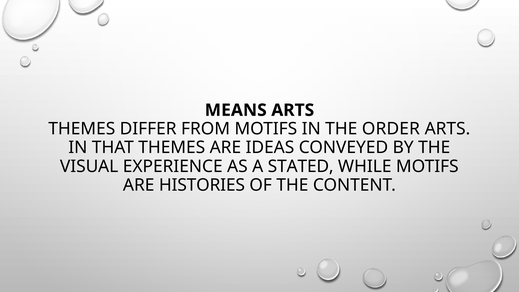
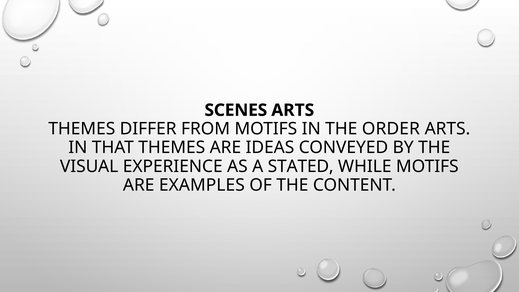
MEANS: MEANS -> SCENES
HISTORIES: HISTORIES -> EXAMPLES
